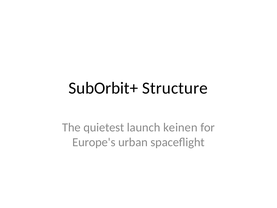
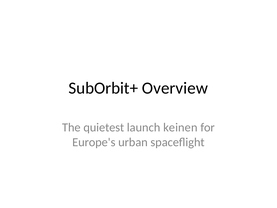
Structure: Structure -> Overview
